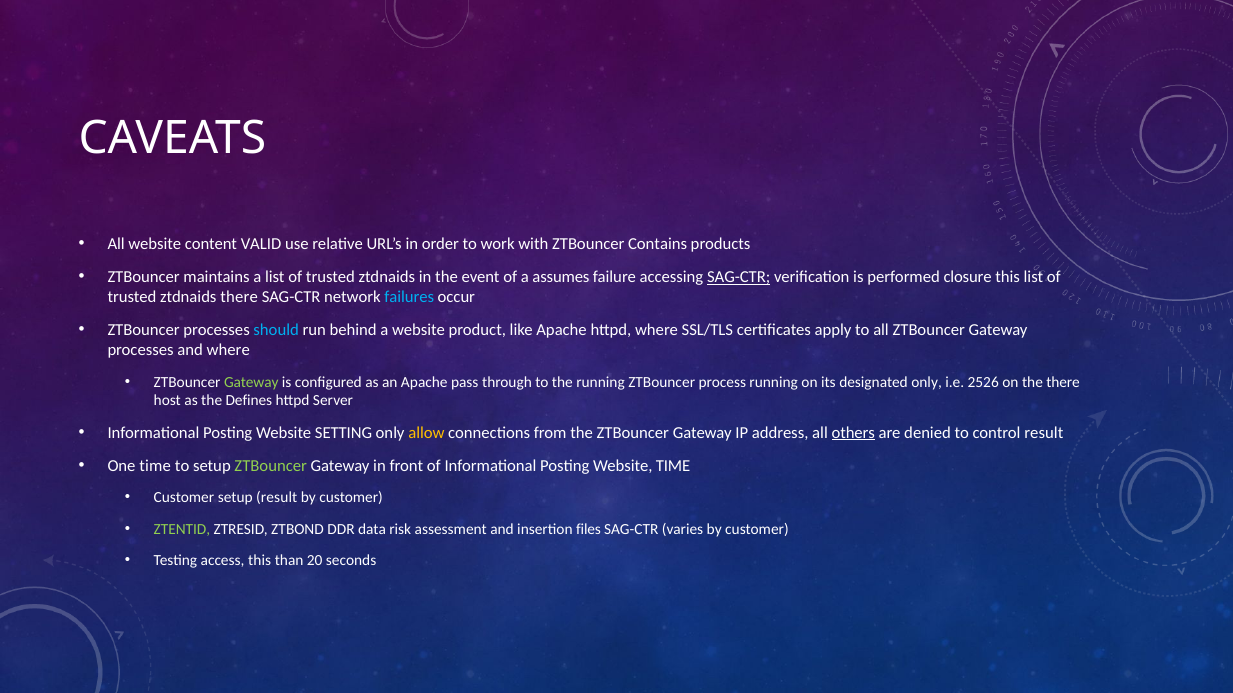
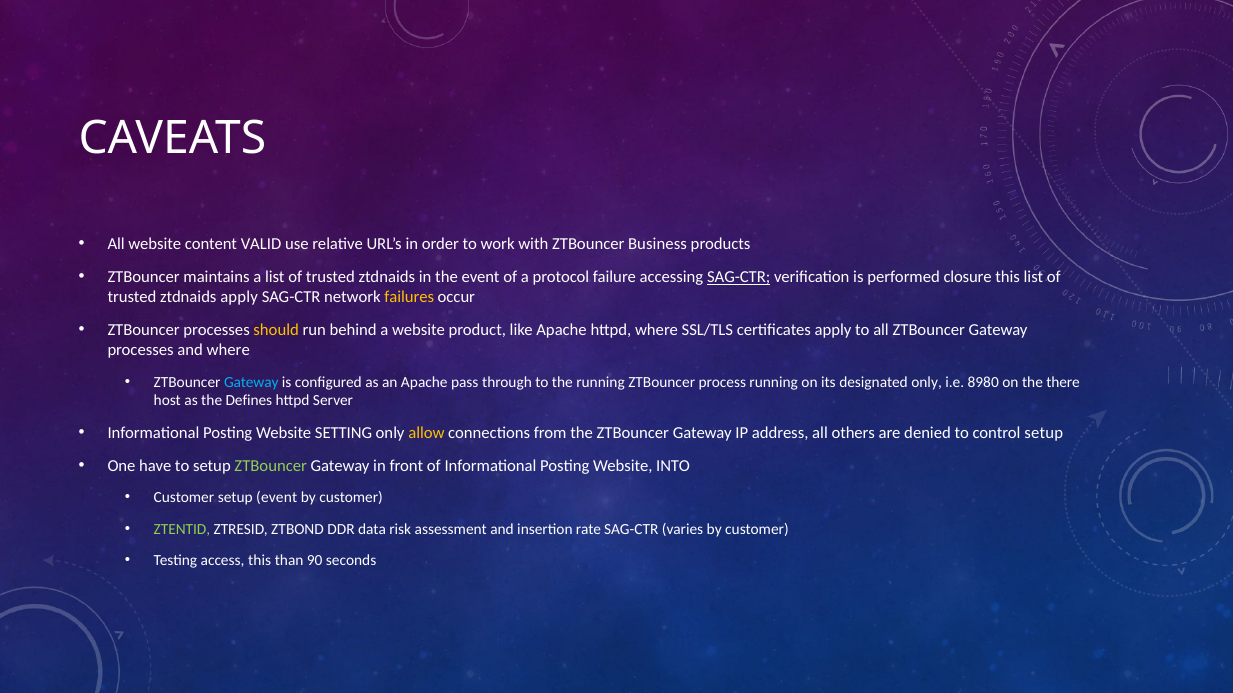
Contains: Contains -> Business
assumes: assumes -> protocol
ztdnaids there: there -> apply
failures colour: light blue -> yellow
should colour: light blue -> yellow
Gateway at (251, 382) colour: light green -> light blue
2526: 2526 -> 8980
others underline: present -> none
control result: result -> setup
One time: time -> have
Website TIME: TIME -> INTO
setup result: result -> event
files: files -> rate
20: 20 -> 90
